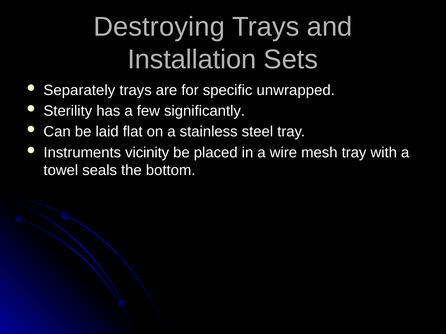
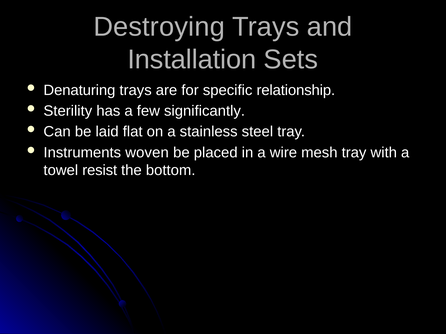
Separately: Separately -> Denaturing
unwrapped: unwrapped -> relationship
vicinity: vicinity -> woven
seals: seals -> resist
